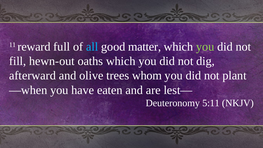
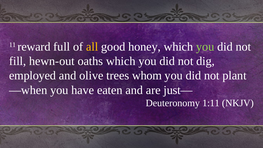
all colour: light blue -> yellow
matter: matter -> honey
afterward: afterward -> employed
lest—: lest— -> just—
5:11: 5:11 -> 1:11
